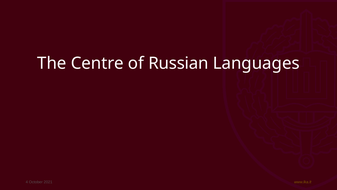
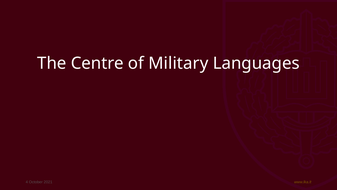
Russian: Russian -> Military
